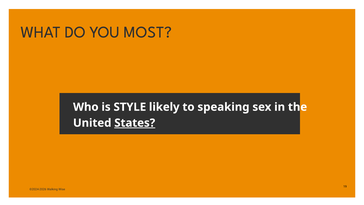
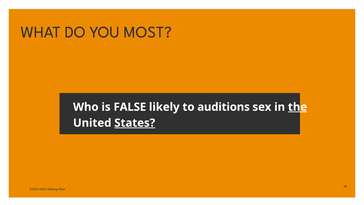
STYLE: STYLE -> FALSE
speaking: speaking -> auditions
the underline: none -> present
